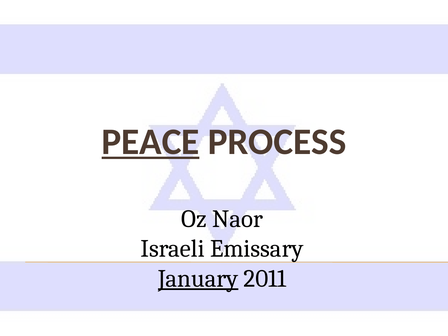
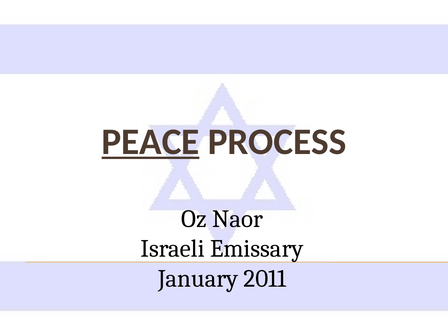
January underline: present -> none
